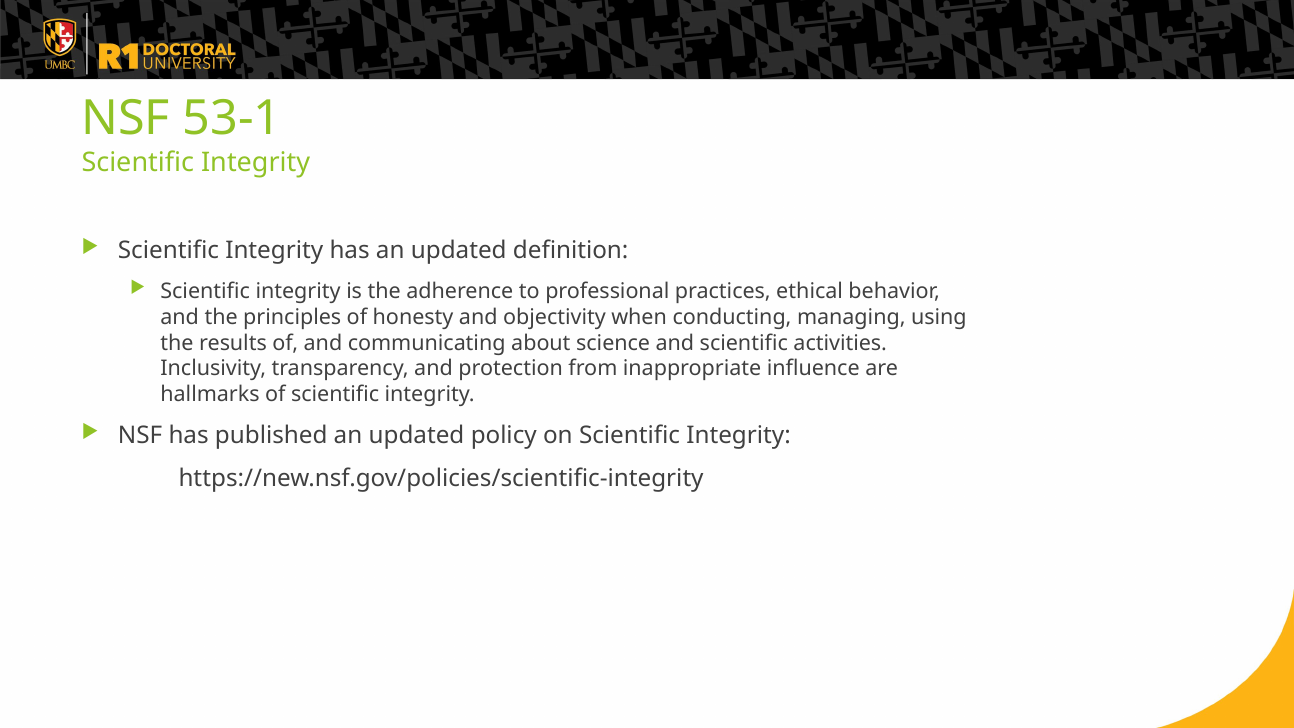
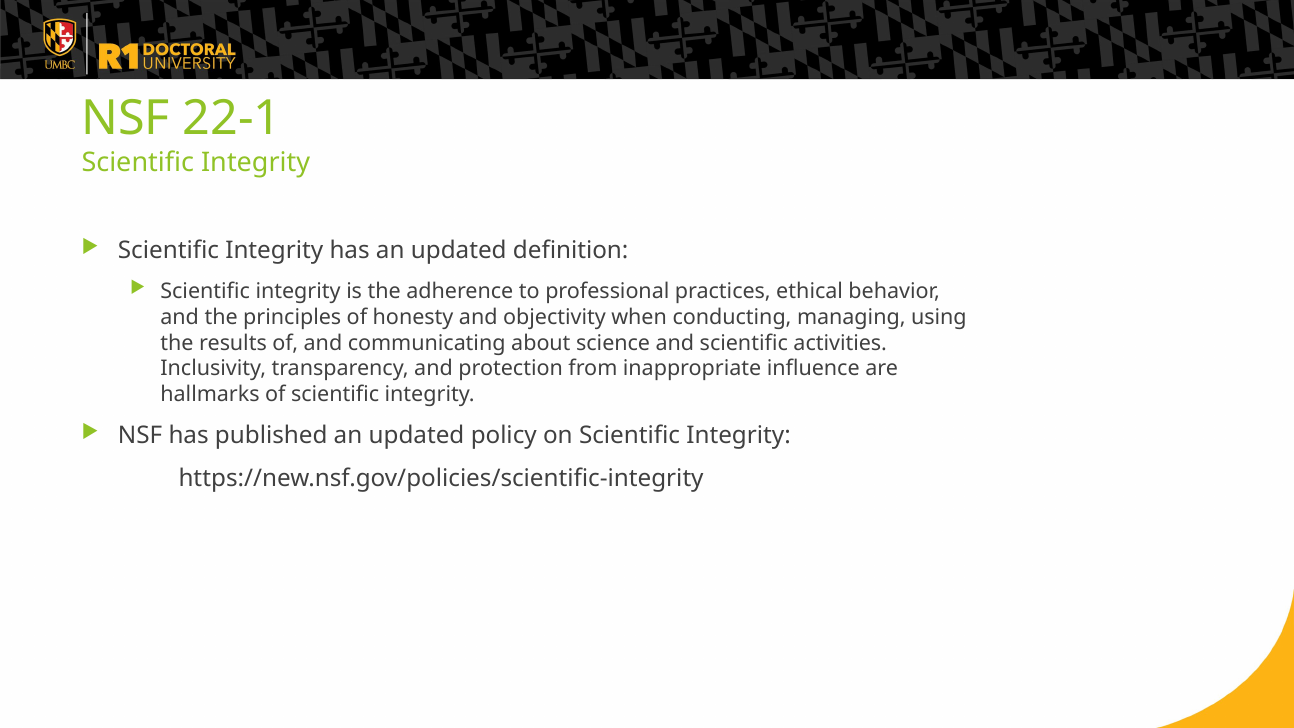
53-1: 53-1 -> 22-1
